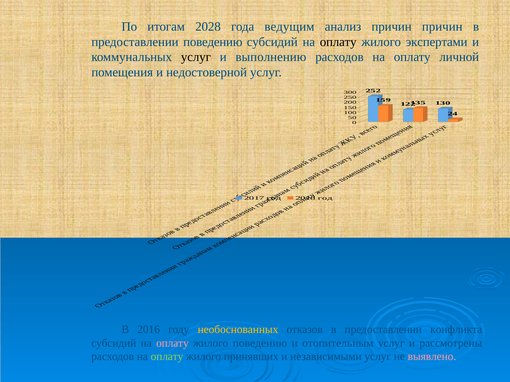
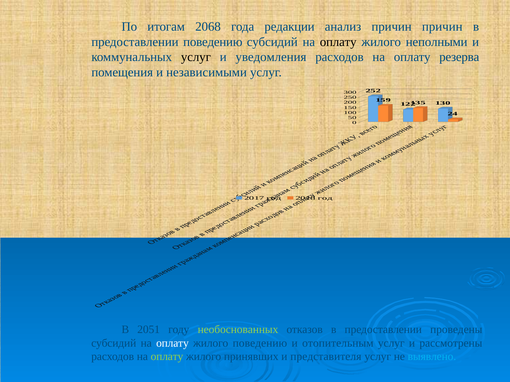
2028: 2028 -> 2068
ведущим: ведущим -> редакции
экспертами: экспертами -> неполными
выполнению: выполнению -> уведомления
личной: личной -> резерва
недостоверной: недостоверной -> независимыми
2016: 2016 -> 2051
необоснованных colour: yellow -> light green
конфликта: конфликта -> проведены
оплату at (172, 343) colour: pink -> white
независимыми: независимыми -> представителя
выявлено colour: pink -> light blue
